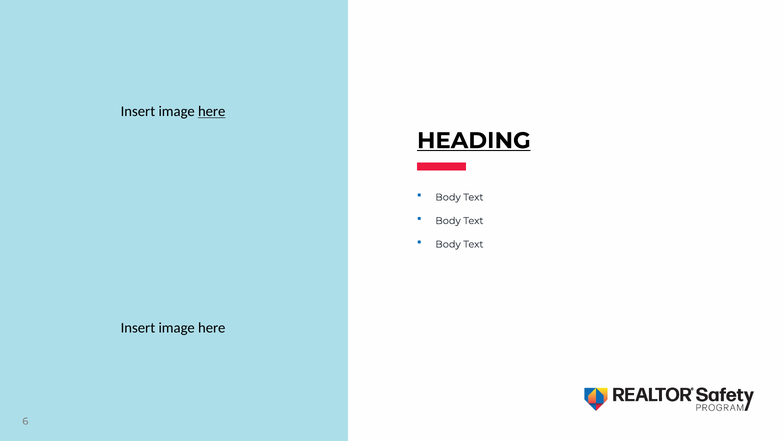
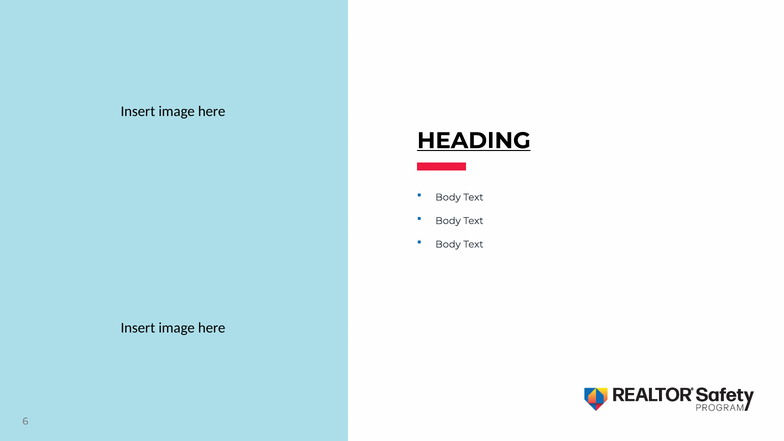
here at (212, 111) underline: present -> none
